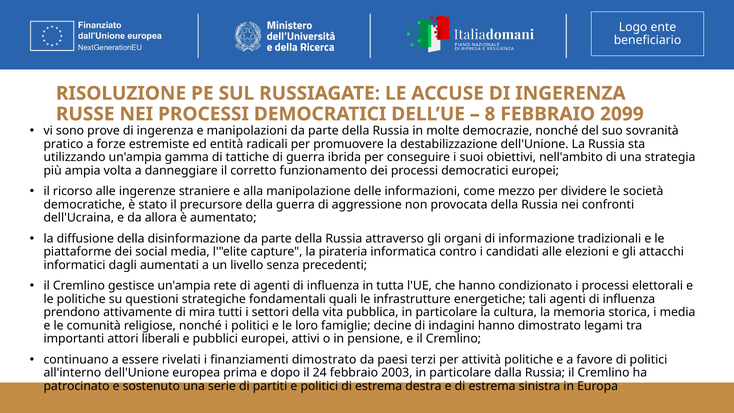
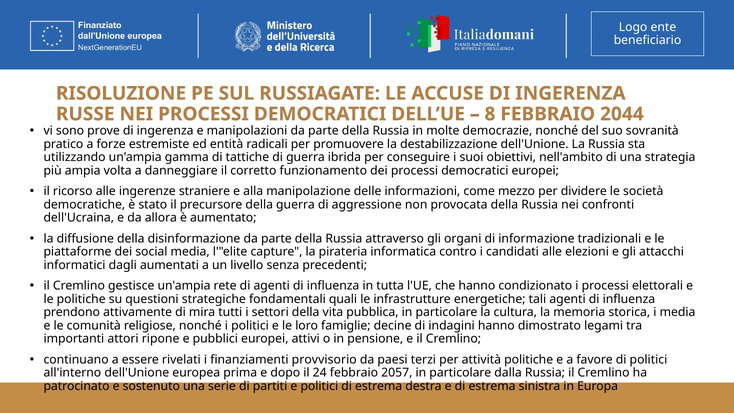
2099: 2099 -> 2044
liberali: liberali -> ripone
finanziamenti dimostrato: dimostrato -> provvisorio
2003: 2003 -> 2057
